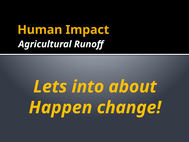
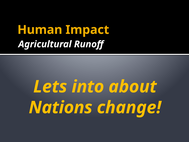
Happen: Happen -> Nations
